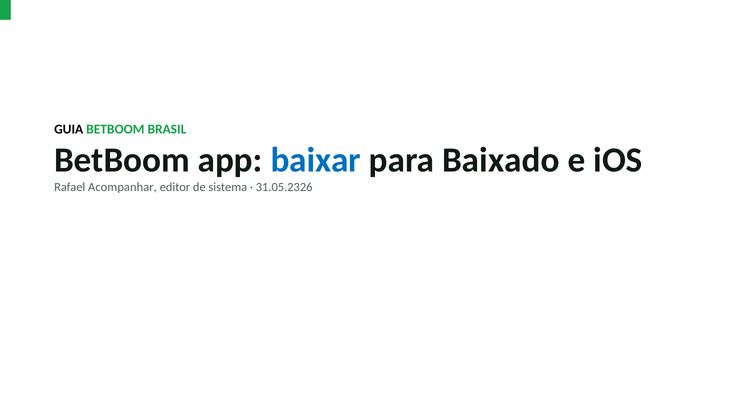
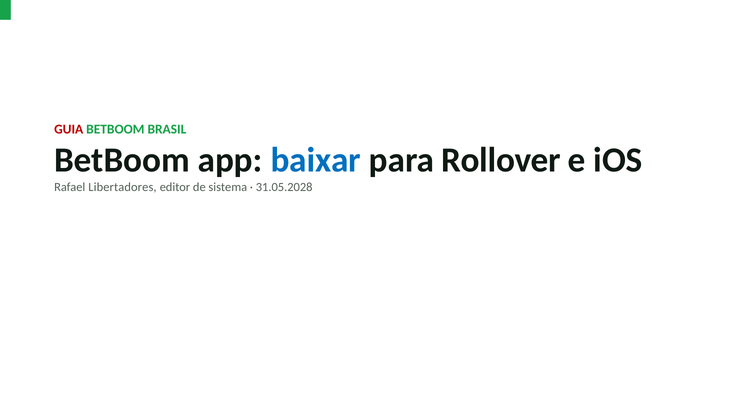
GUIA colour: black -> red
Baixado: Baixado -> Rollover
Acompanhar: Acompanhar -> Libertadores
31.05.2326: 31.05.2326 -> 31.05.2028
